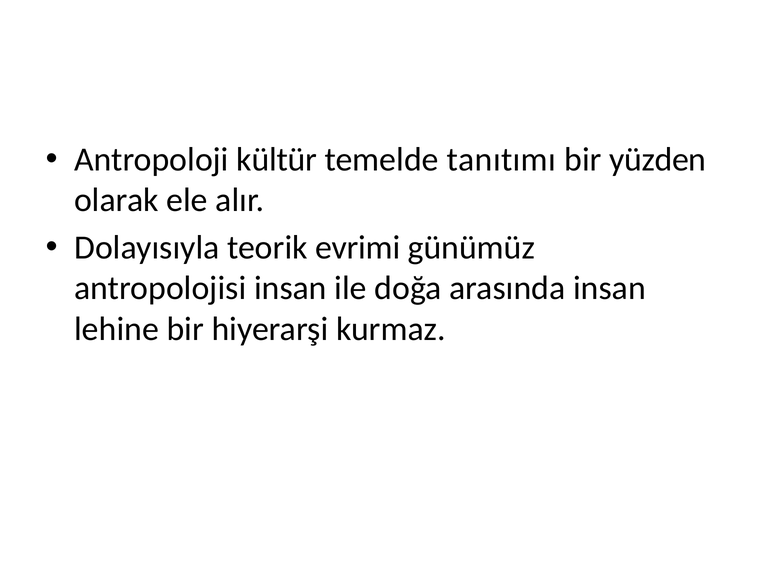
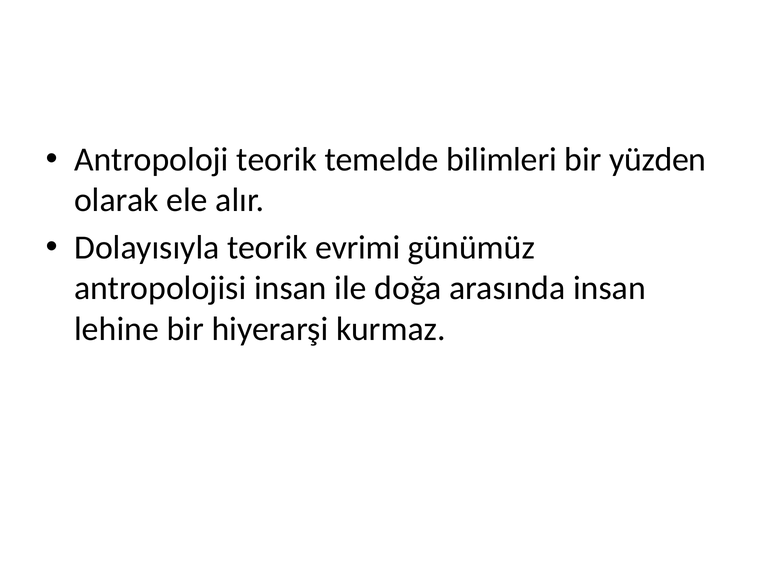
Antropoloji kültür: kültür -> teorik
tanıtımı: tanıtımı -> bilimleri
